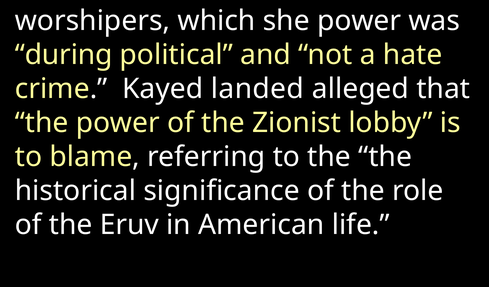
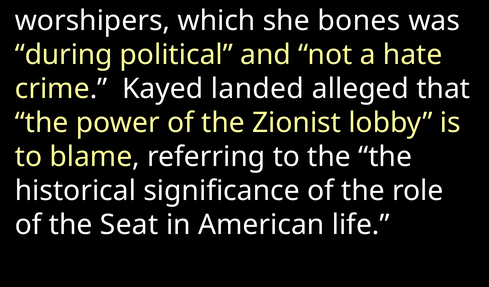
she power: power -> bones
Eruv: Eruv -> Seat
